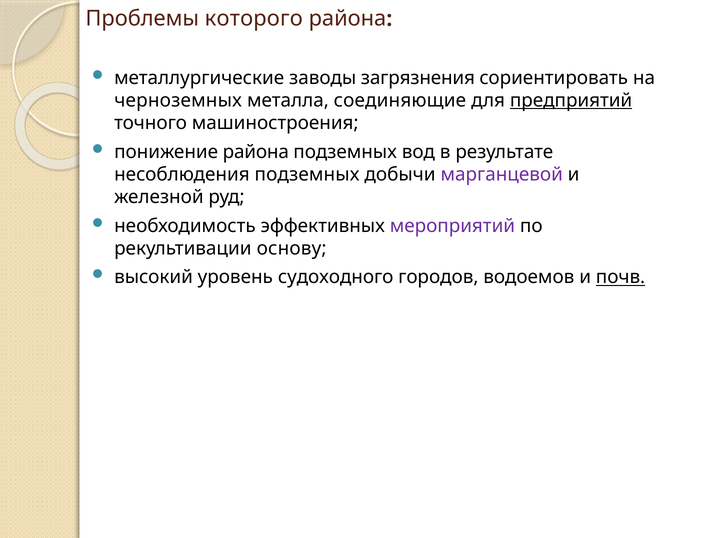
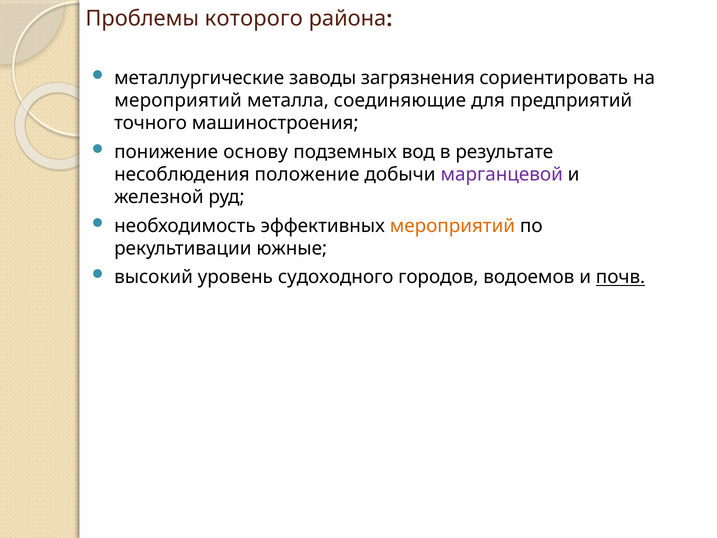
черноземных at (178, 100): черноземных -> мероприятий
предприятий underline: present -> none
понижение района: района -> основу
несоблюдения подземных: подземных -> положение
мероприятий at (452, 226) colour: purple -> orange
основу: основу -> южные
